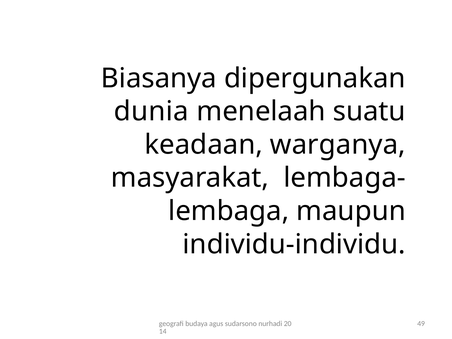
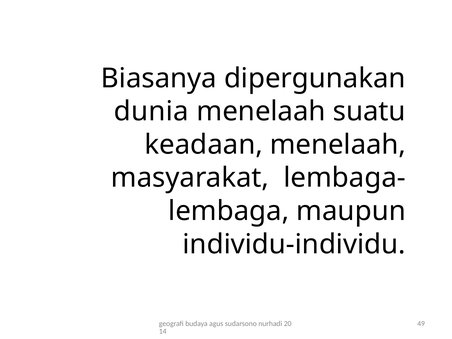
keadaan warganya: warganya -> menelaah
